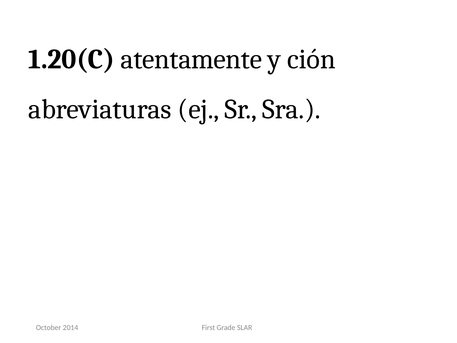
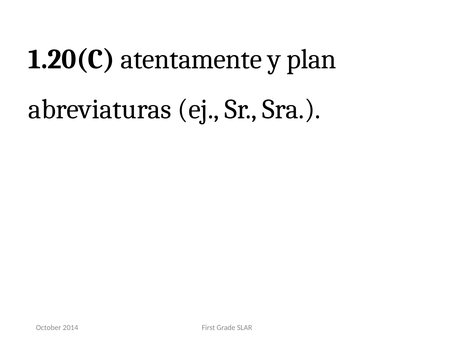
ción: ción -> plan
